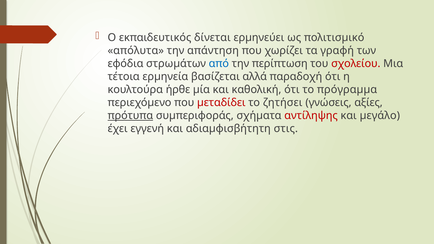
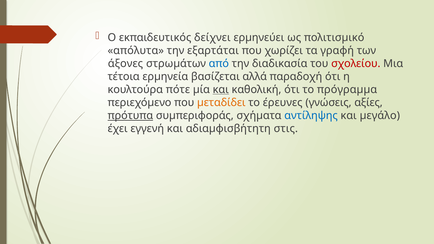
δίνεται: δίνεται -> δείχνει
απάντηση: απάντηση -> εξαρτάται
εφόδια: εφόδια -> άξονες
περίπτωση: περίπτωση -> διαδικασία
ήρθε: ήρθε -> πότε
και at (221, 90) underline: none -> present
µεταδίδει colour: red -> orange
ζητήσει: ζητήσει -> έρευνες
αντίληψης colour: red -> blue
